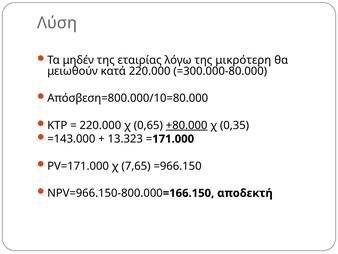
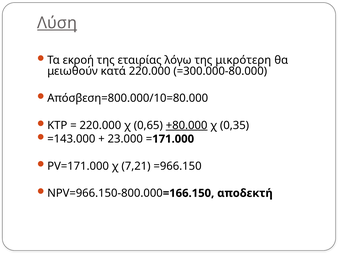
Λύση underline: none -> present
μηδέν: μηδέν -> εκροή
13.323: 13.323 -> 23.000
7,65: 7,65 -> 7,21
